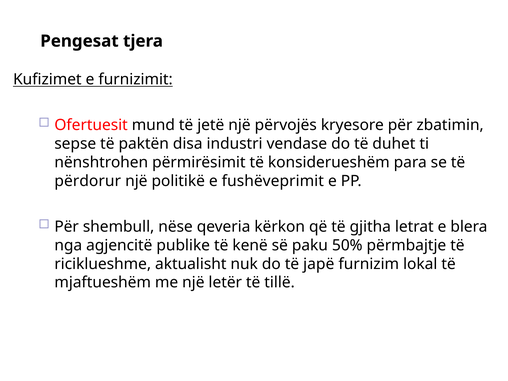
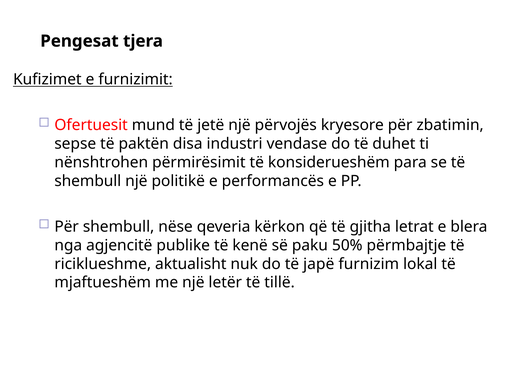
përdorur at (88, 181): përdorur -> shembull
fushëveprimit: fushëveprimit -> performancës
